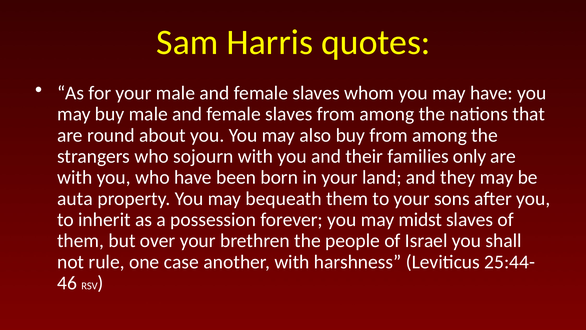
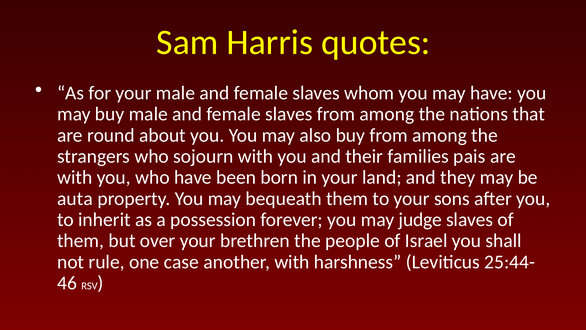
only: only -> pais
midst: midst -> judge
